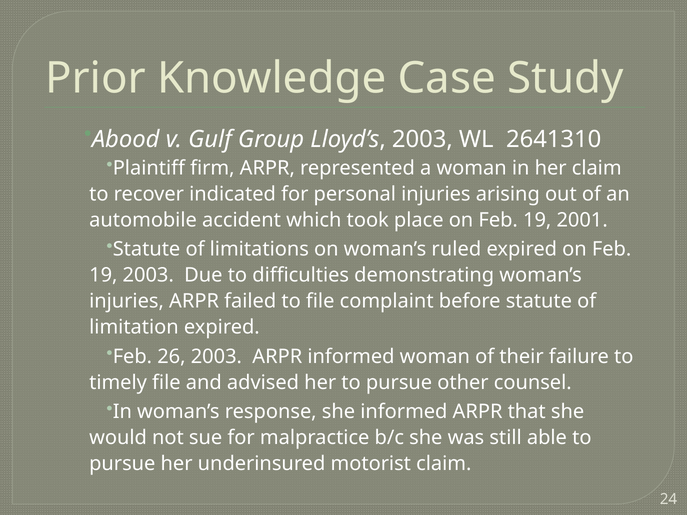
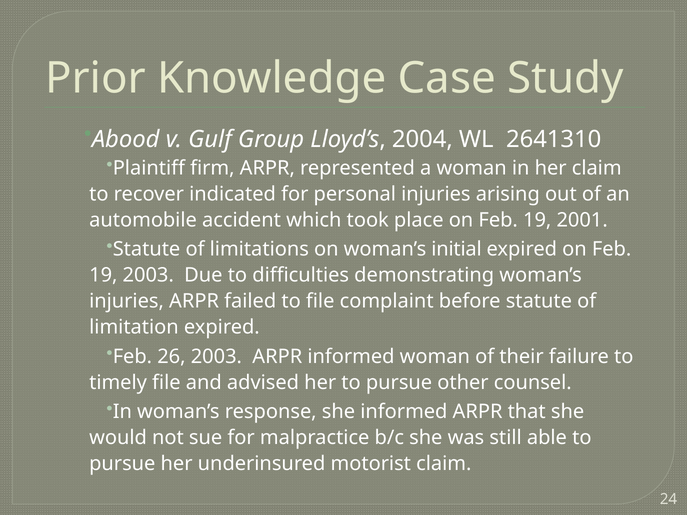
Lloyd’s 2003: 2003 -> 2004
ruled: ruled -> initial
